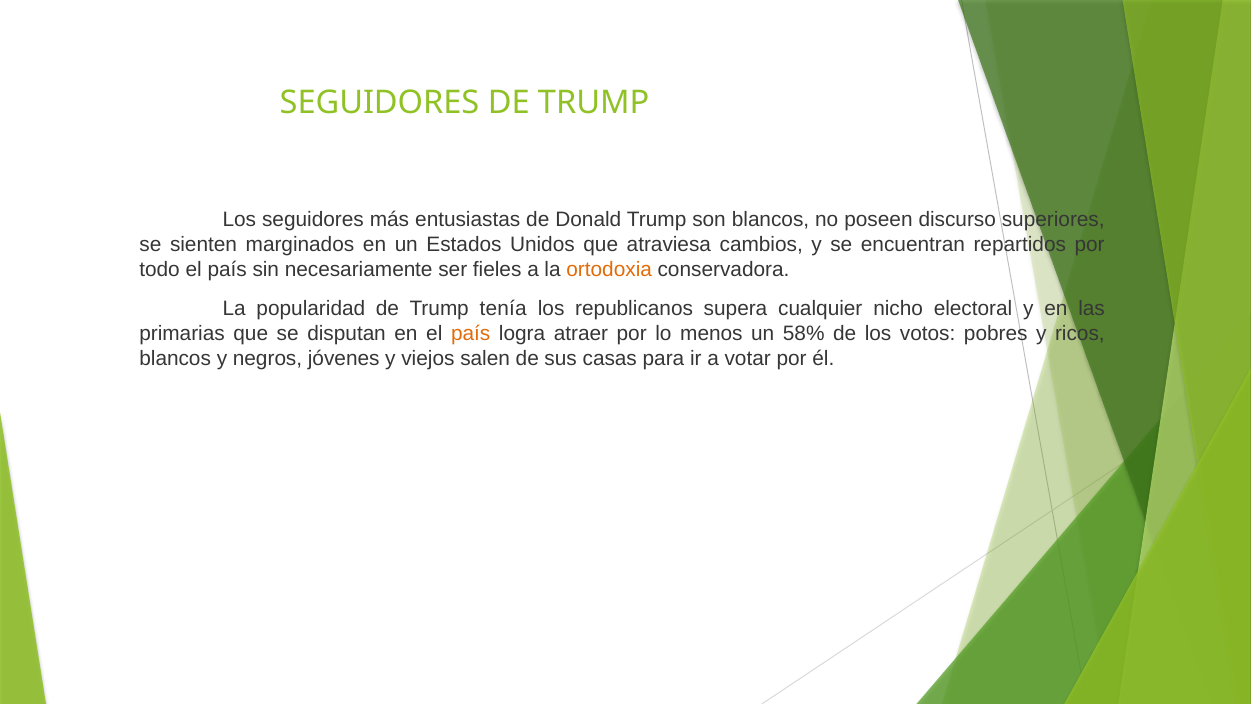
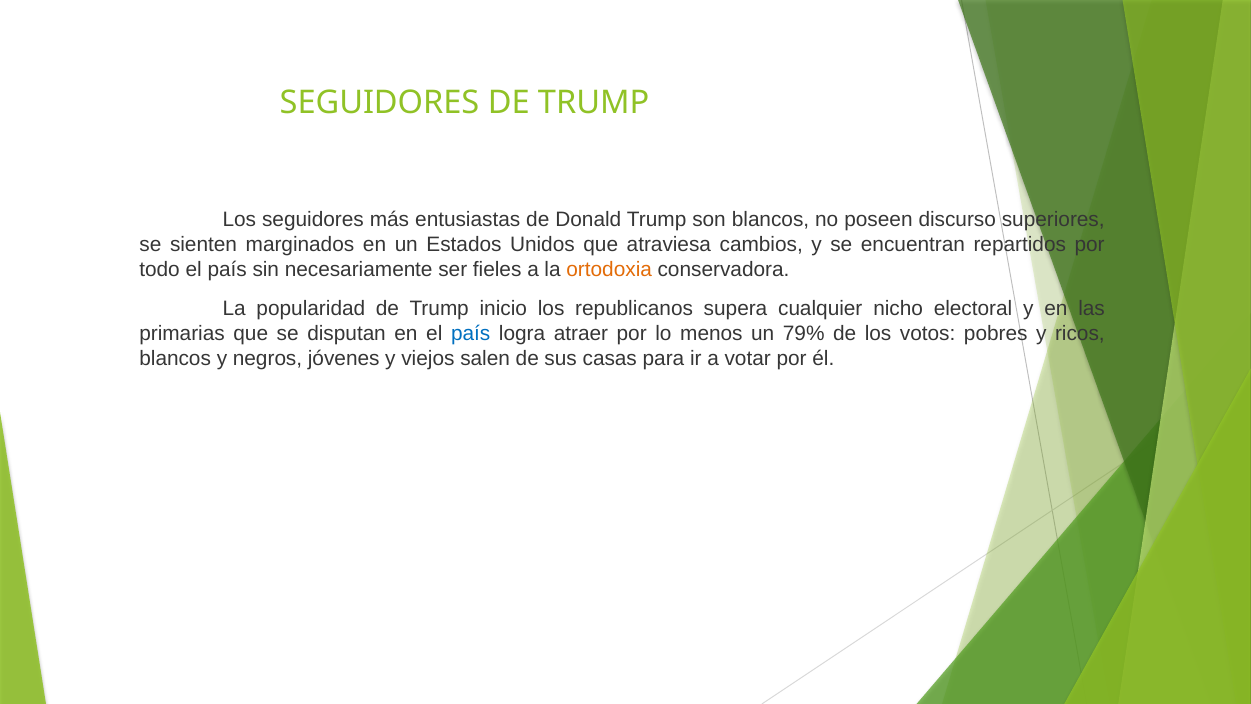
tenía: tenía -> inicio
país at (471, 333) colour: orange -> blue
58%: 58% -> 79%
